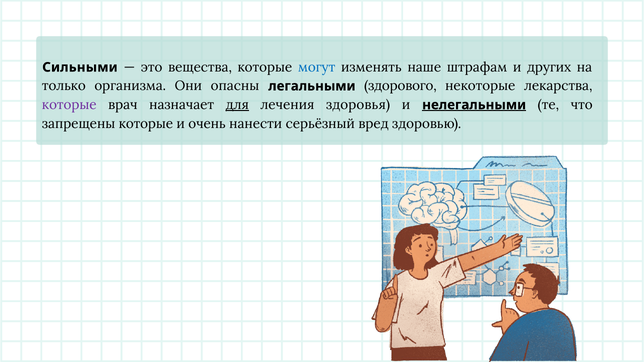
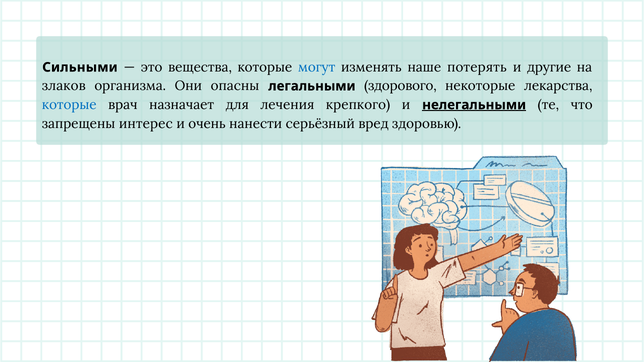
штрафам: штрафам -> потерять
других: других -> другие
только: только -> злаков
которые at (69, 105) colour: purple -> blue
для underline: present -> none
здоровья: здоровья -> крепкого
запрещены которые: которые -> интерес
